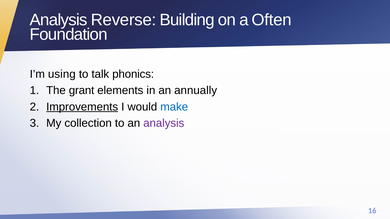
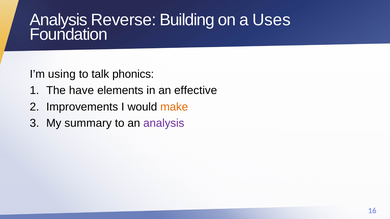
Often: Often -> Uses
grant: grant -> have
annually: annually -> effective
Improvements underline: present -> none
make colour: blue -> orange
collection: collection -> summary
